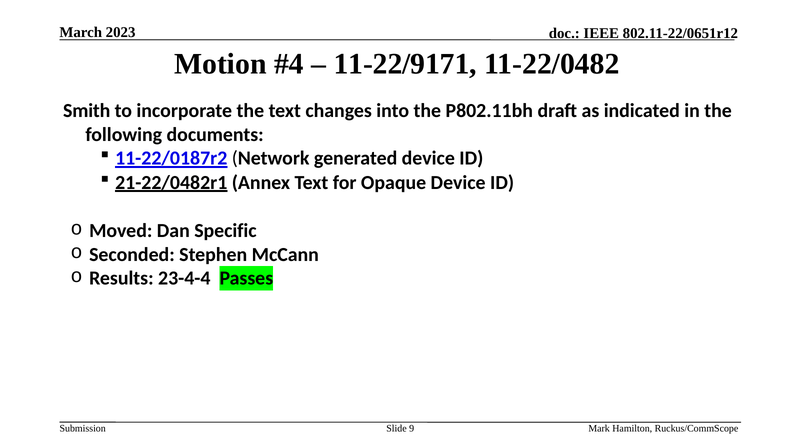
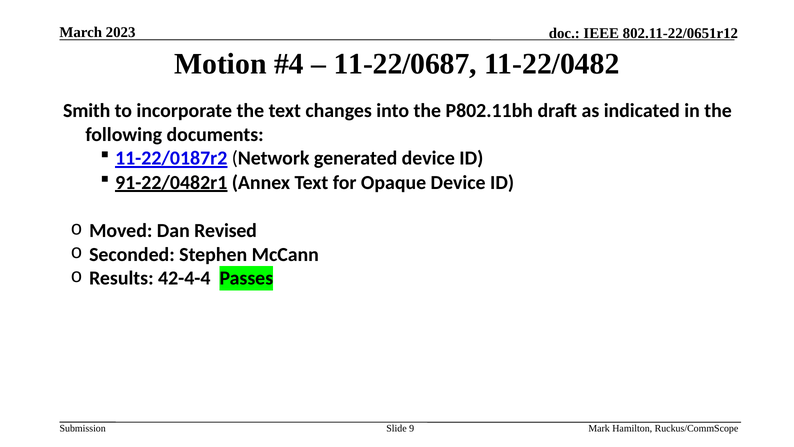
11-22/9171: 11-22/9171 -> 11-22/0687
21-22/0482r1: 21-22/0482r1 -> 91-22/0482r1
Specific: Specific -> Revised
23-4-4: 23-4-4 -> 42-4-4
